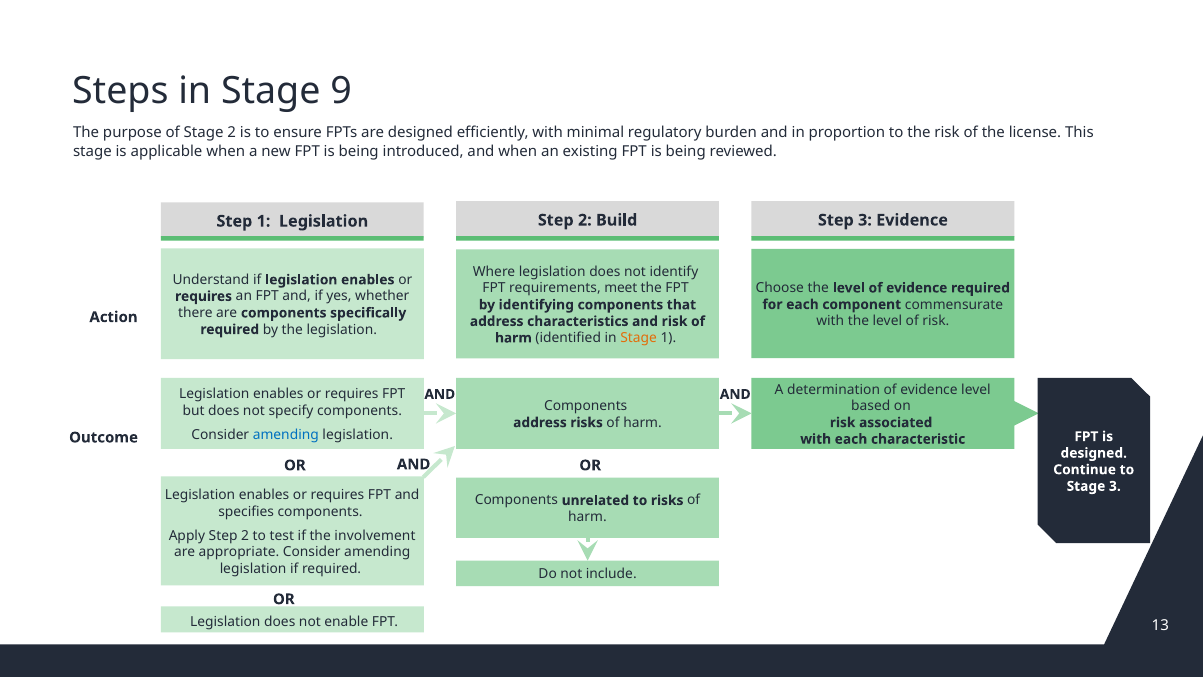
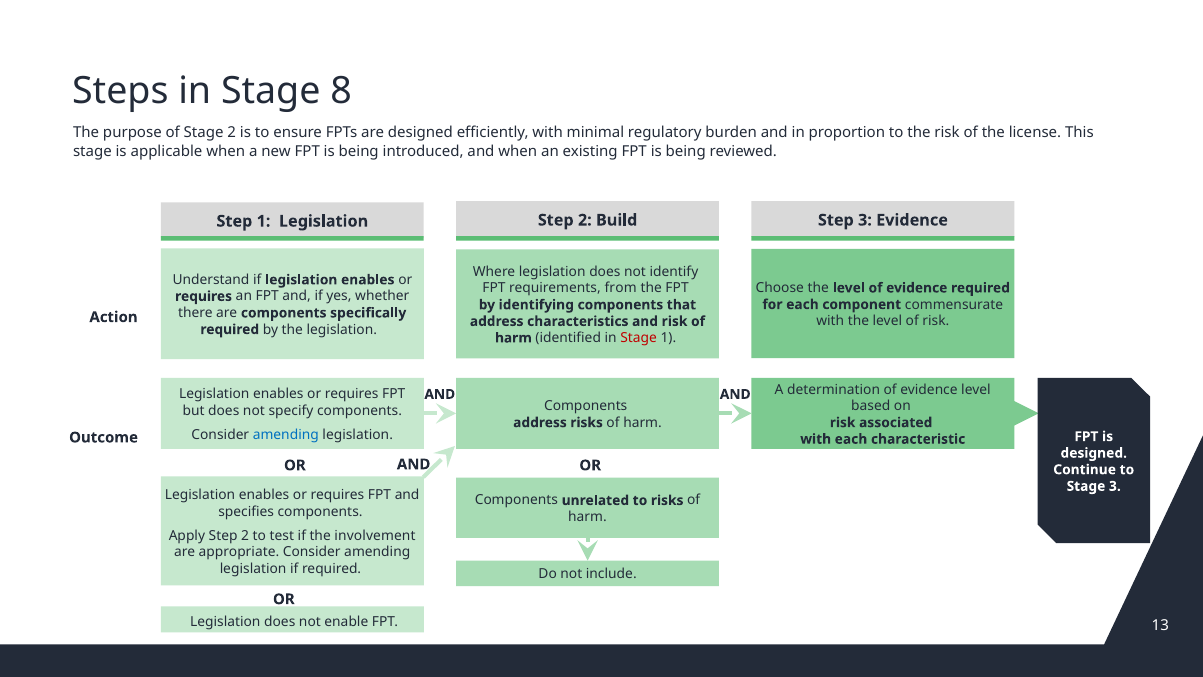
9: 9 -> 8
meet: meet -> from
Stage at (639, 338) colour: orange -> red
